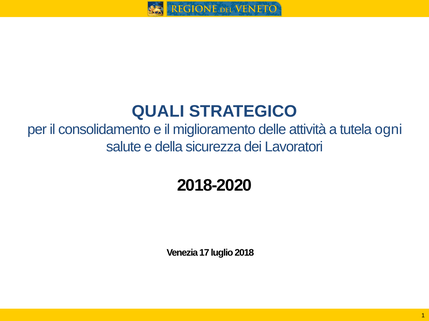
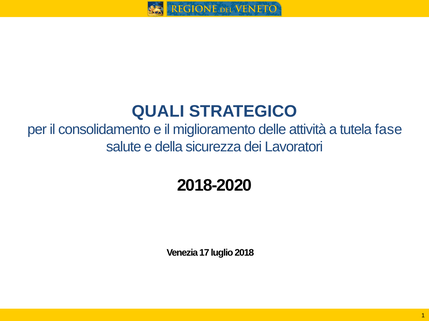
ogni: ogni -> fase
